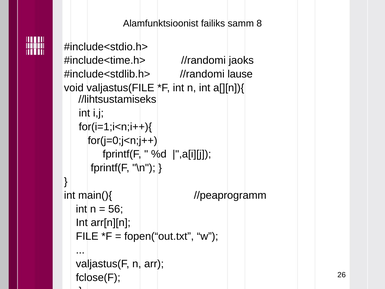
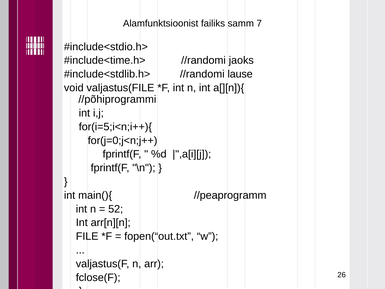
8: 8 -> 7
//lihtsustamiseks: //lihtsustamiseks -> //põhiprogrammi
for(i=1;i<n;i++){: for(i=1;i<n;i++){ -> for(i=5;i<n;i++){
56: 56 -> 52
